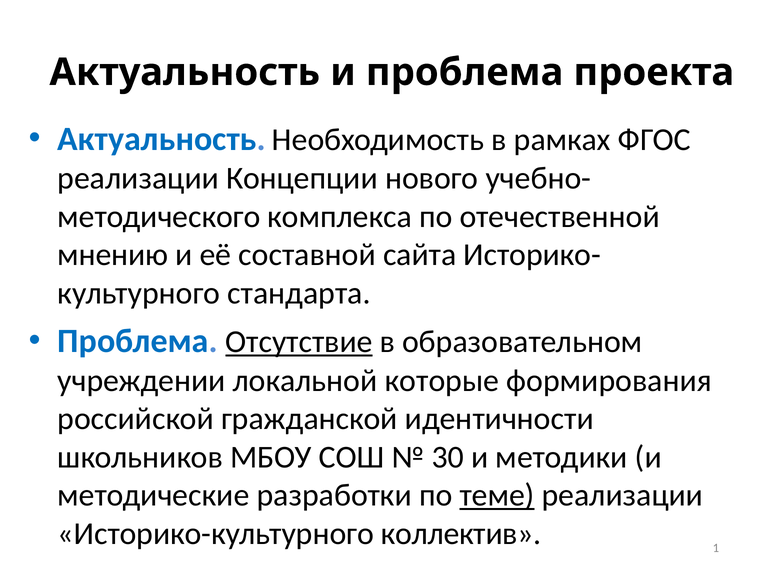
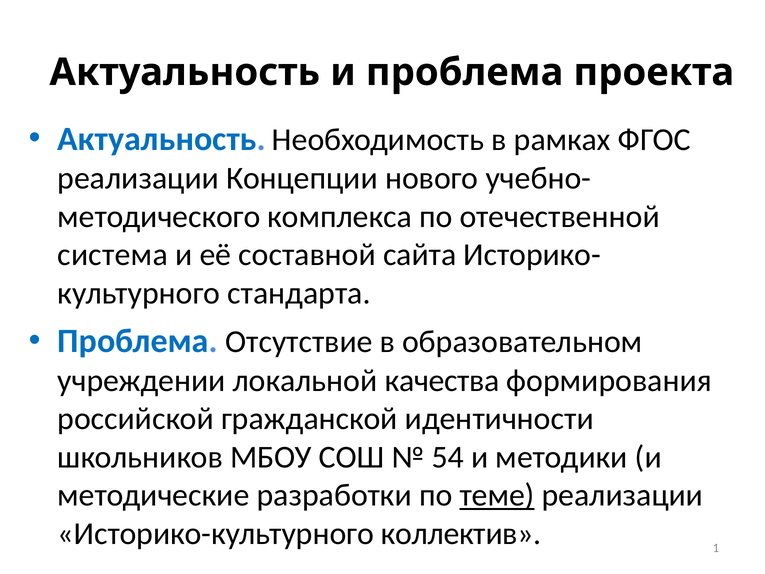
мнению: мнению -> система
Отсутствие underline: present -> none
которые: которые -> качества
30: 30 -> 54
